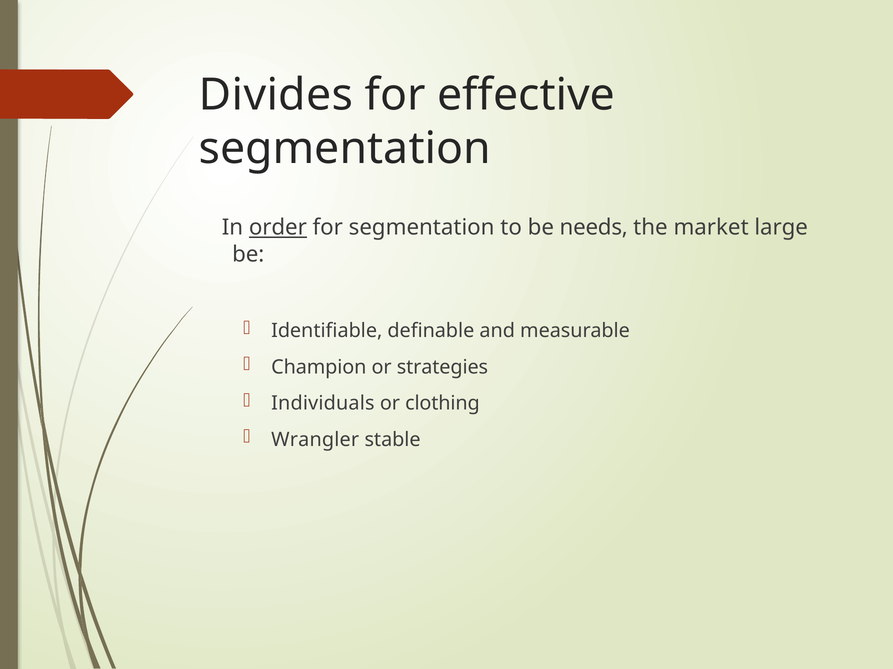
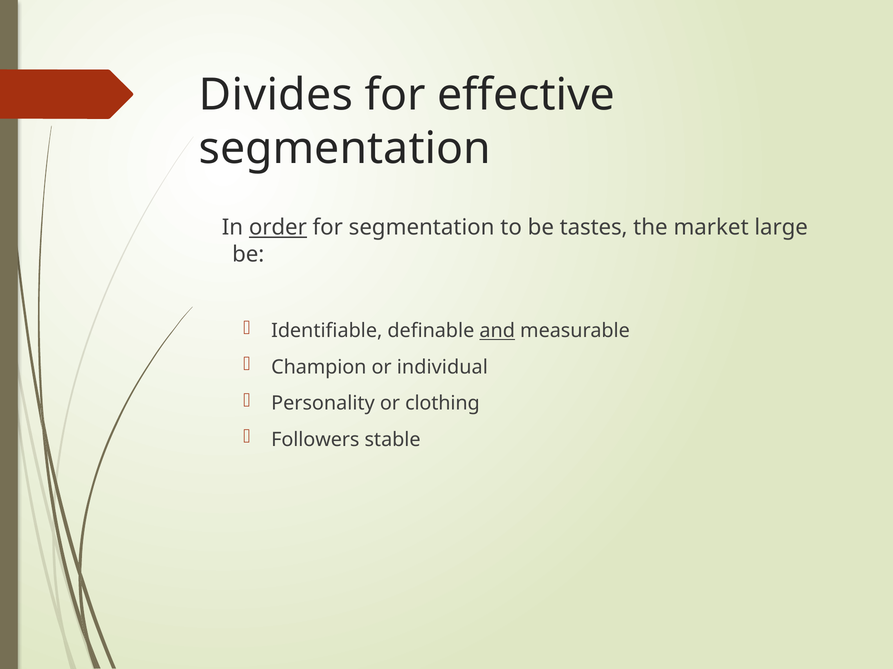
needs: needs -> tastes
and underline: none -> present
strategies: strategies -> individual
Individuals: Individuals -> Personality
Wrangler: Wrangler -> Followers
